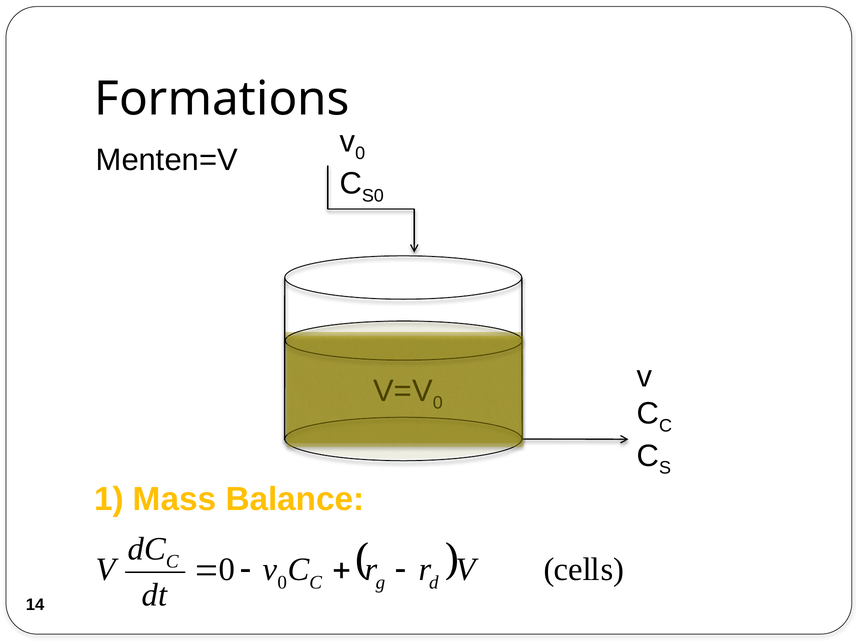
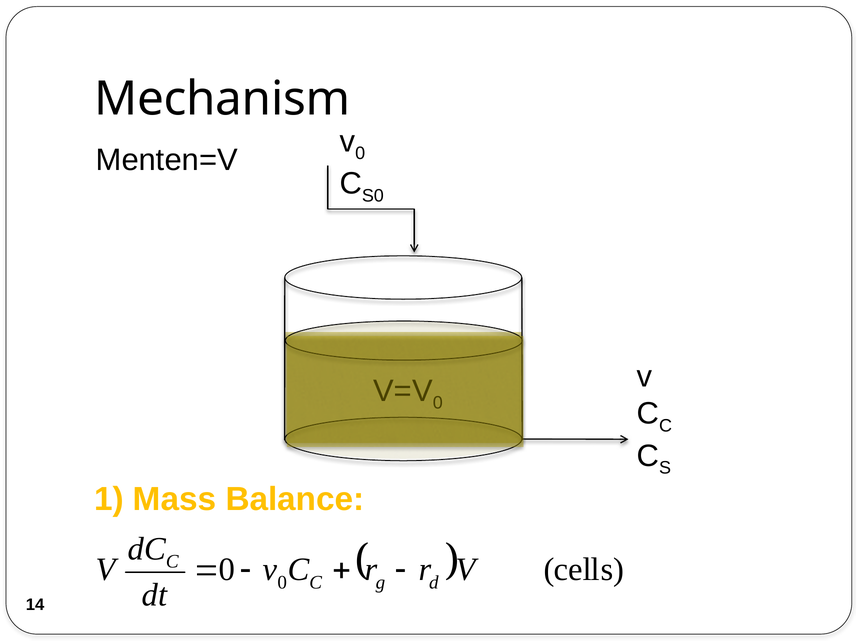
Formations: Formations -> Mechanism
